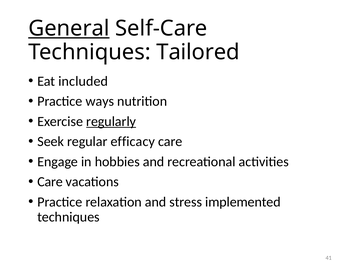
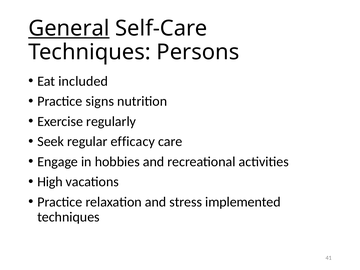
Tailored: Tailored -> Persons
ways: ways -> signs
regularly underline: present -> none
Care at (50, 182): Care -> High
